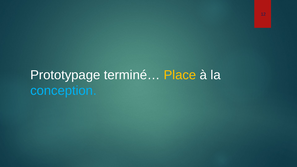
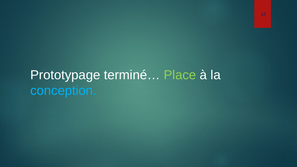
Place colour: yellow -> light green
